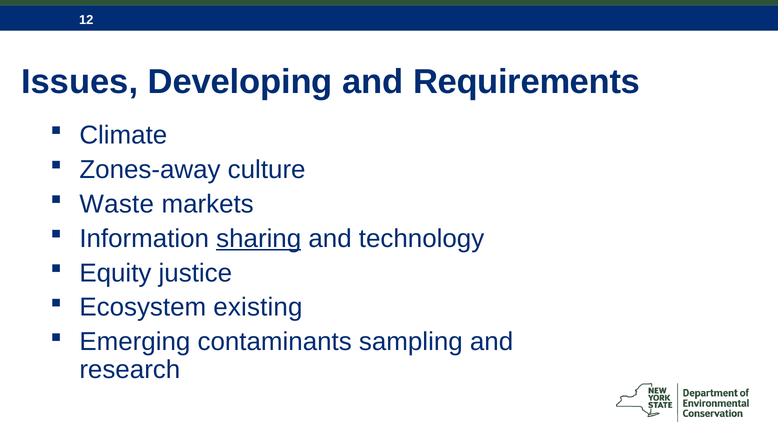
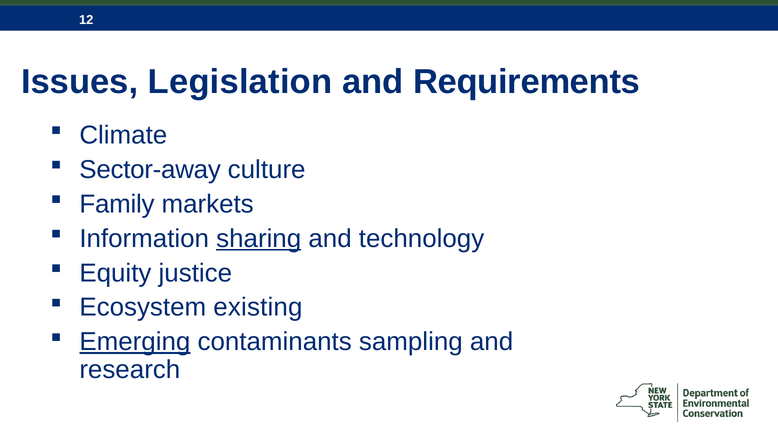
Developing: Developing -> Legislation
Zones-away: Zones-away -> Sector-away
Waste: Waste -> Family
Emerging underline: none -> present
